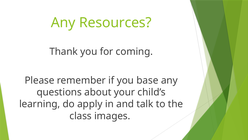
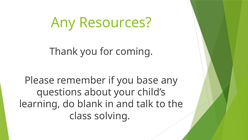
apply: apply -> blank
images: images -> solving
